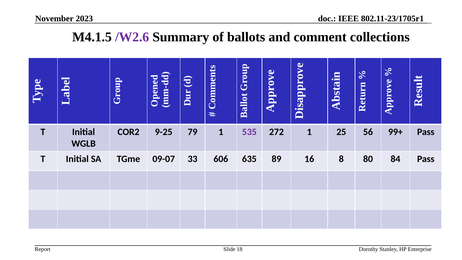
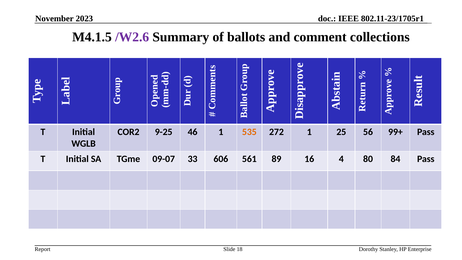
79: 79 -> 46
535 colour: purple -> orange
635: 635 -> 561
8: 8 -> 4
